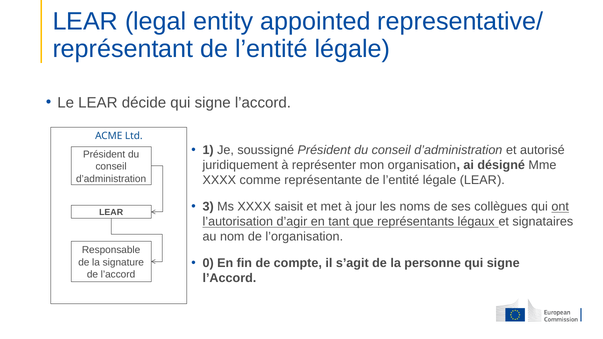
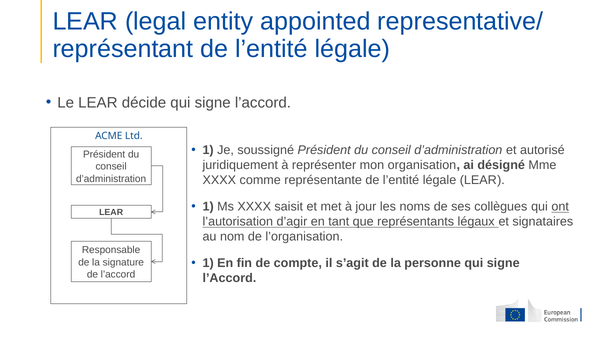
3 at (208, 207): 3 -> 1
0 at (208, 263): 0 -> 1
